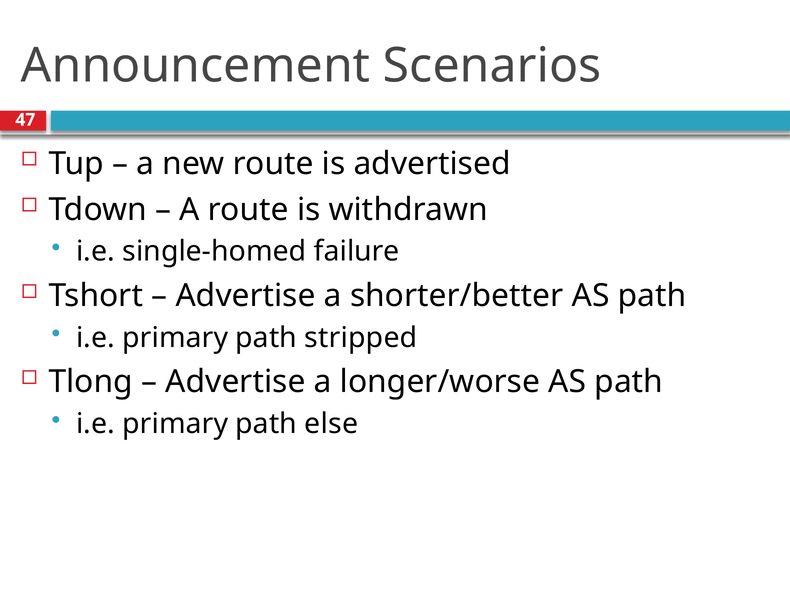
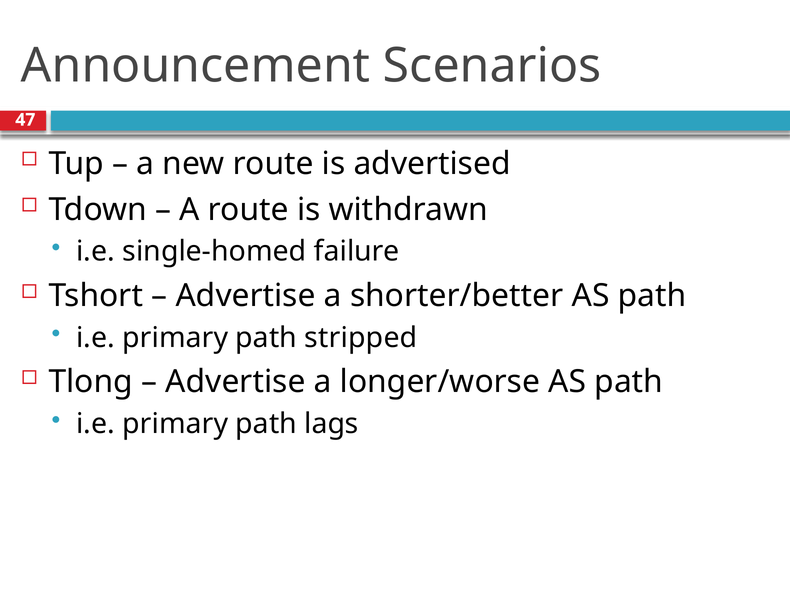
else: else -> lags
